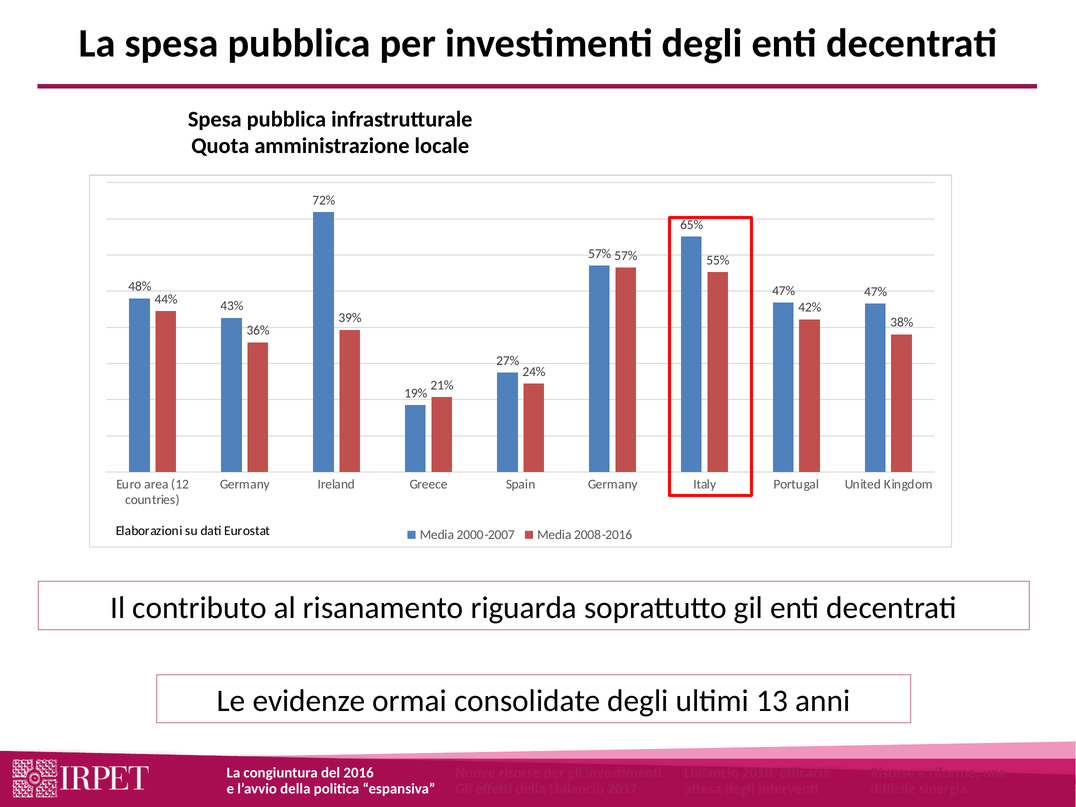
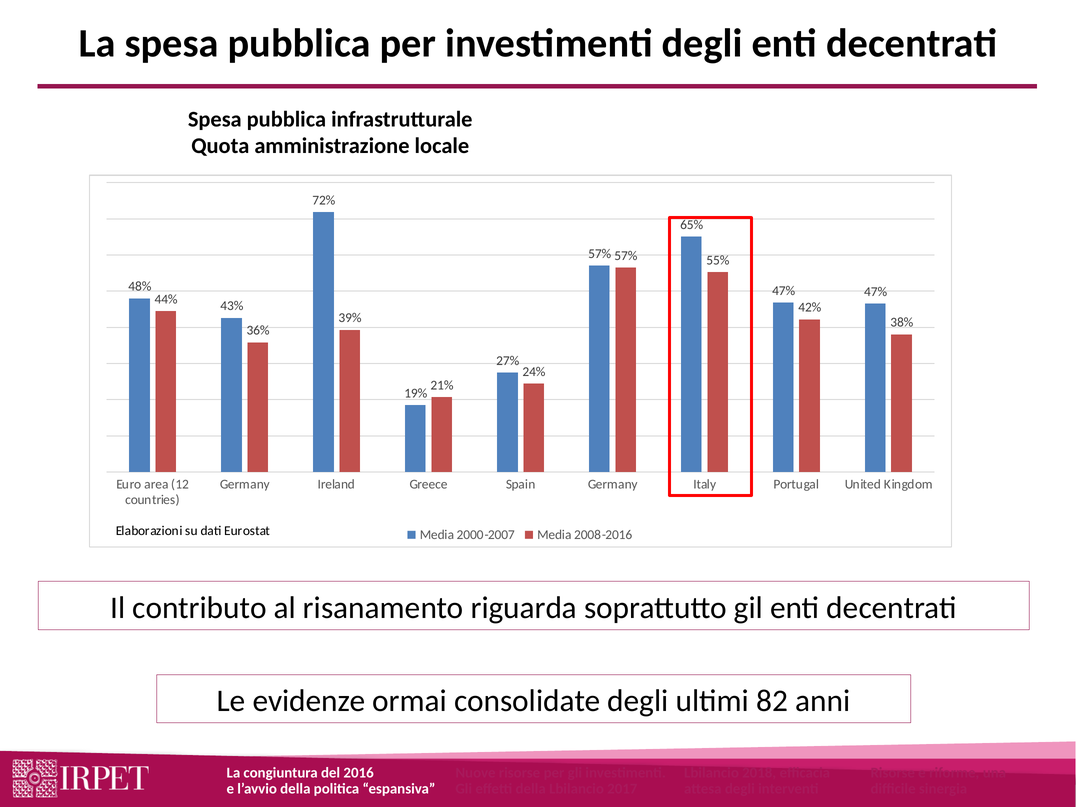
13: 13 -> 82
